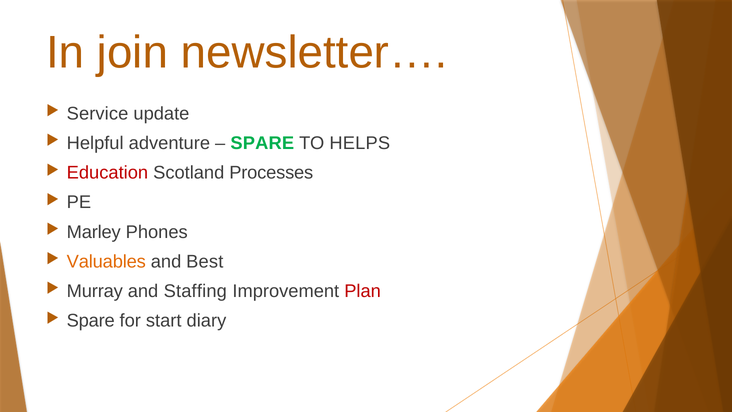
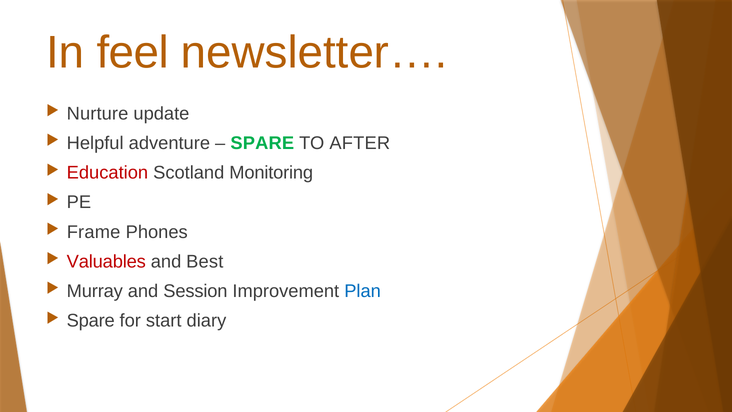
join: join -> feel
Service: Service -> Nurture
HELPS: HELPS -> AFTER
Processes: Processes -> Monitoring
Marley: Marley -> Frame
Valuables colour: orange -> red
Staffing: Staffing -> Session
Plan colour: red -> blue
